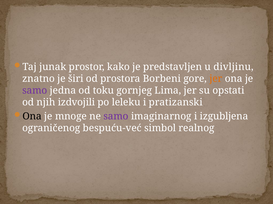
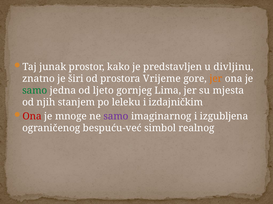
Borbeni: Borbeni -> Vrijeme
samo at (35, 91) colour: purple -> green
toku: toku -> ljeto
opstati: opstati -> mjesta
izdvojili: izdvojili -> stanjem
pratizanski: pratizanski -> izdajničkim
Ona at (32, 117) colour: black -> red
